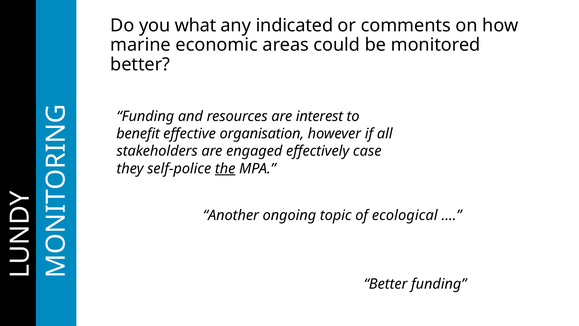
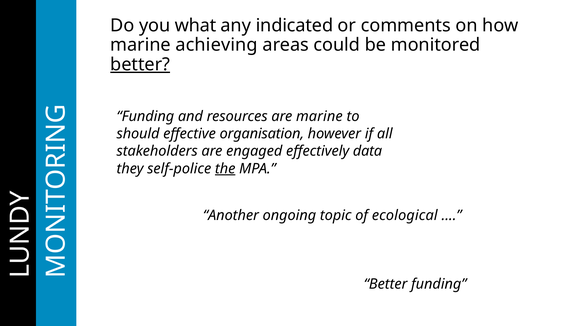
economic: economic -> achieving
better at (140, 65) underline: none -> present
are interest: interest -> marine
benefit: benefit -> should
case: case -> data
